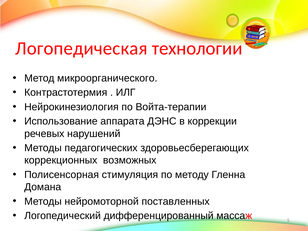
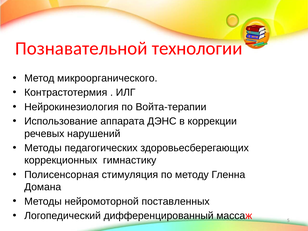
Логопедическая: Логопедическая -> Познавательной
возможных: возможных -> гимнастику
